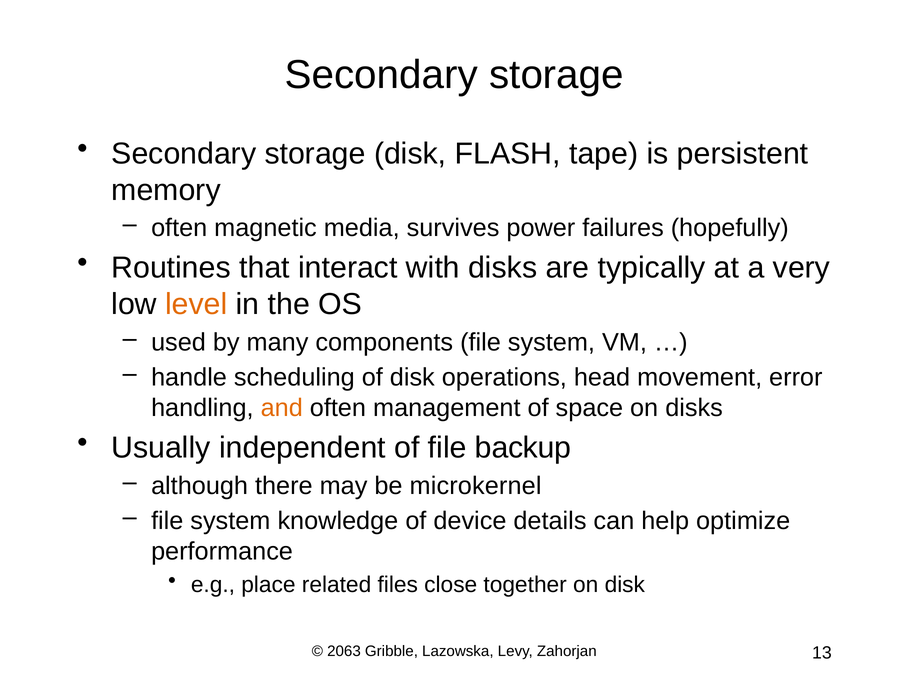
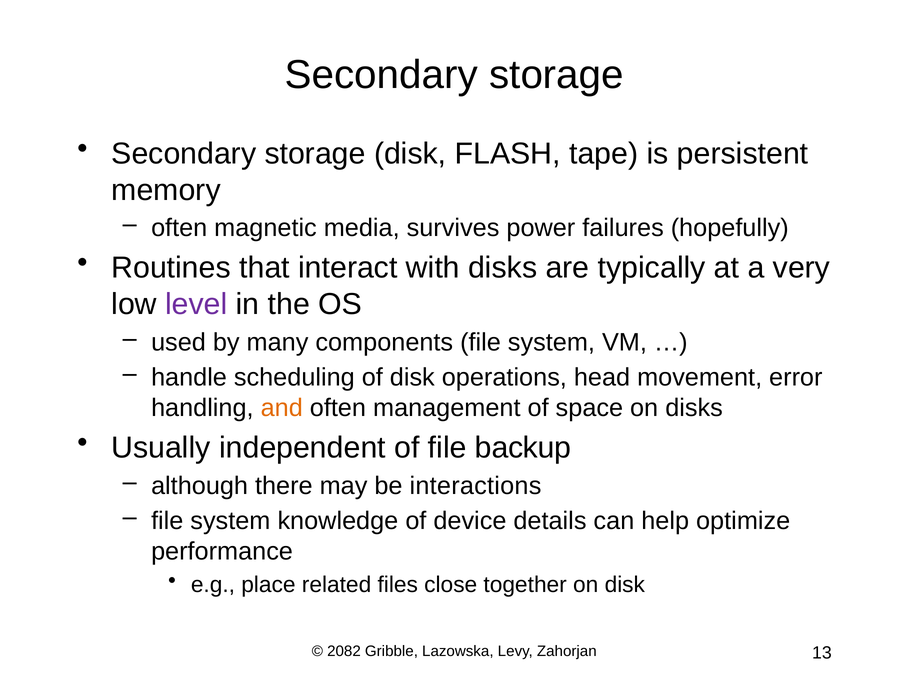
level colour: orange -> purple
microkernel: microkernel -> interactions
2063: 2063 -> 2082
